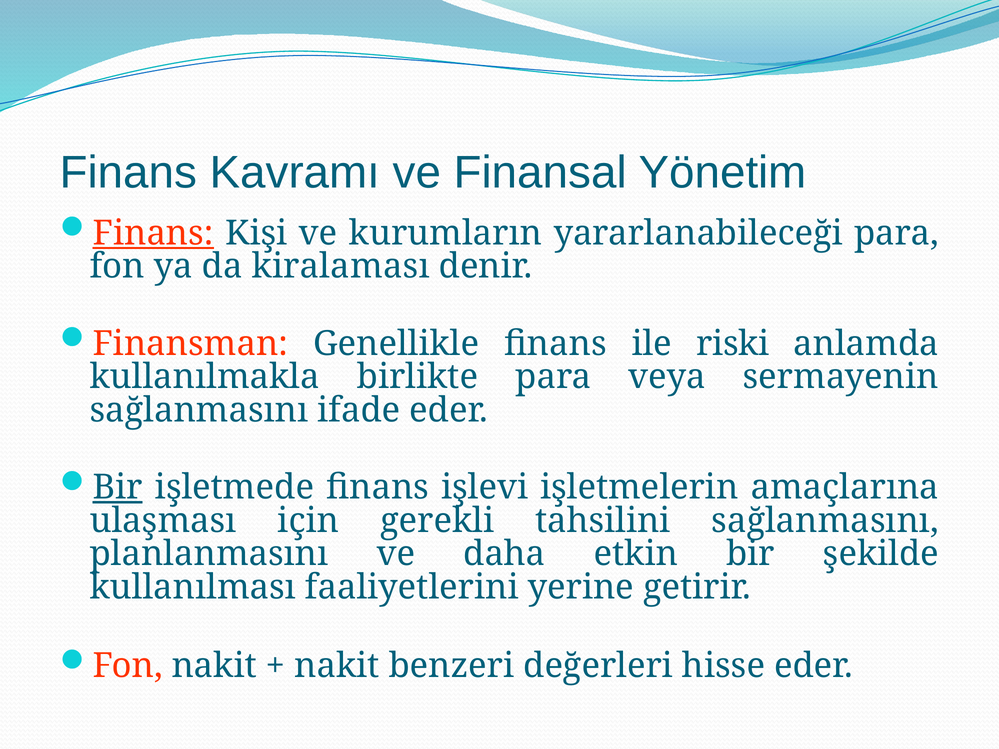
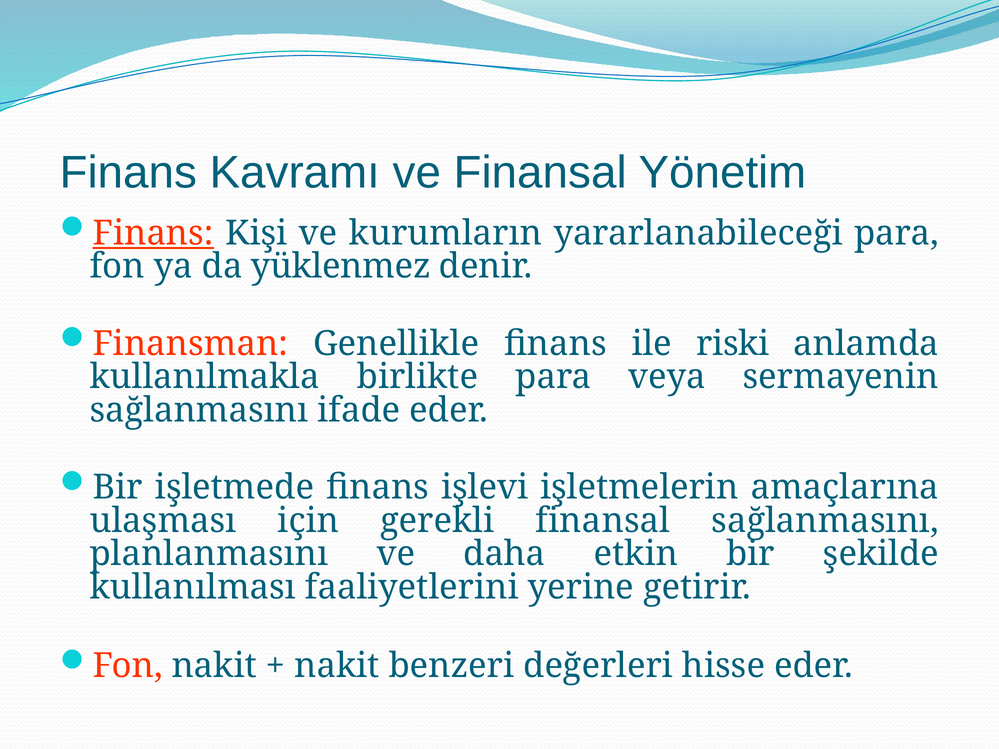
kiralaması: kiralaması -> yüklenmez
Bir at (118, 488) underline: present -> none
gerekli tahsilini: tahsilini -> finansal
